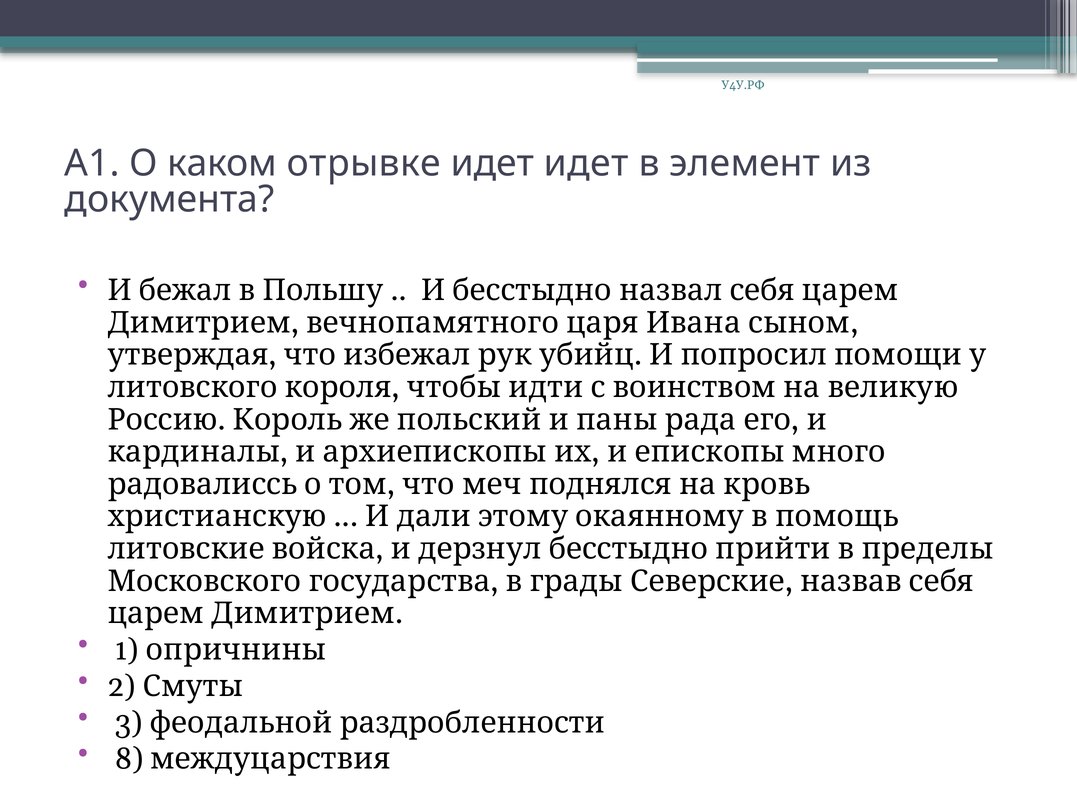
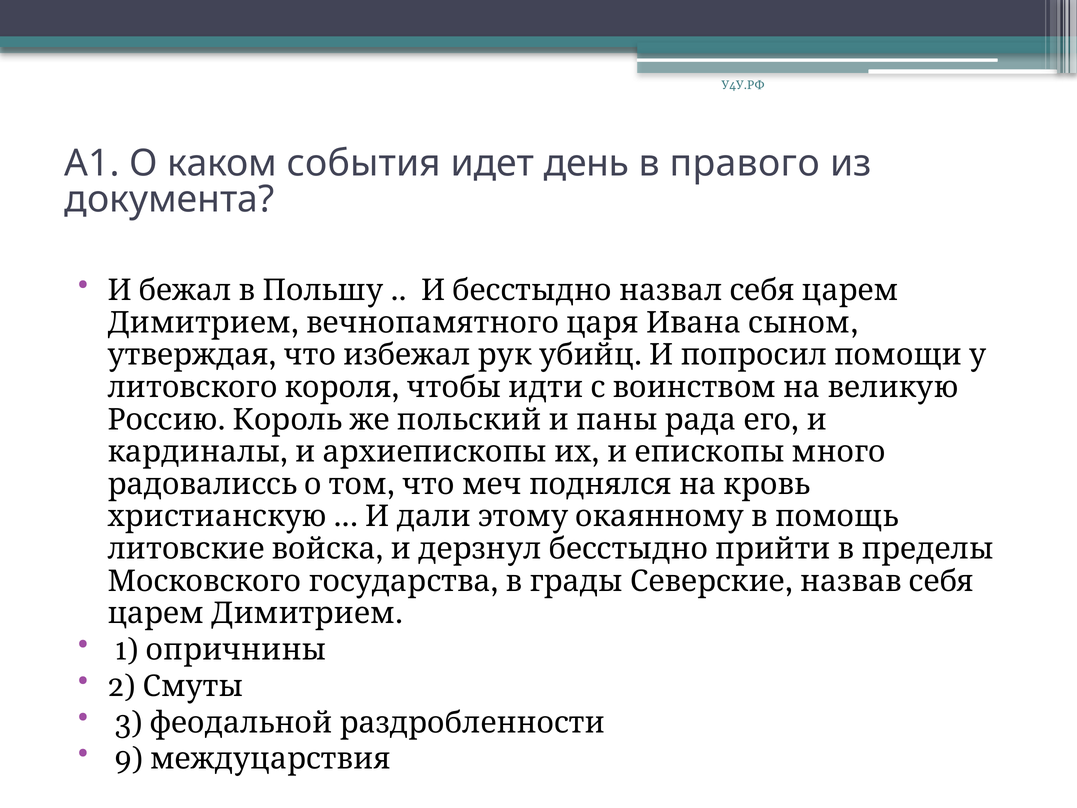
отрывке: отрывке -> события
идет идет: идет -> день
элемент: элемент -> правого
8: 8 -> 9
